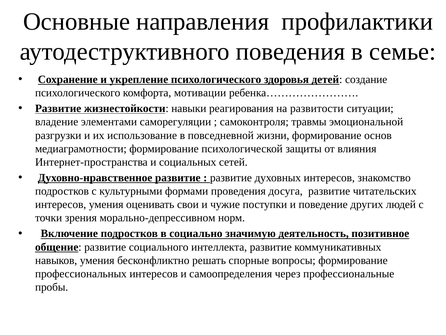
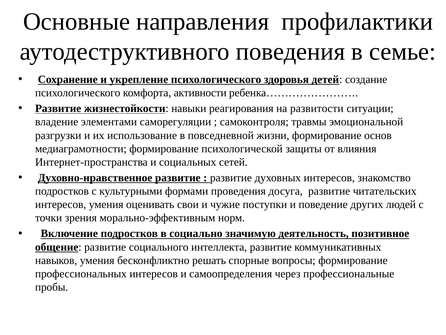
мотивации: мотивации -> активности
морально-депрессивном: морально-депрессивном -> морально-эффективным
